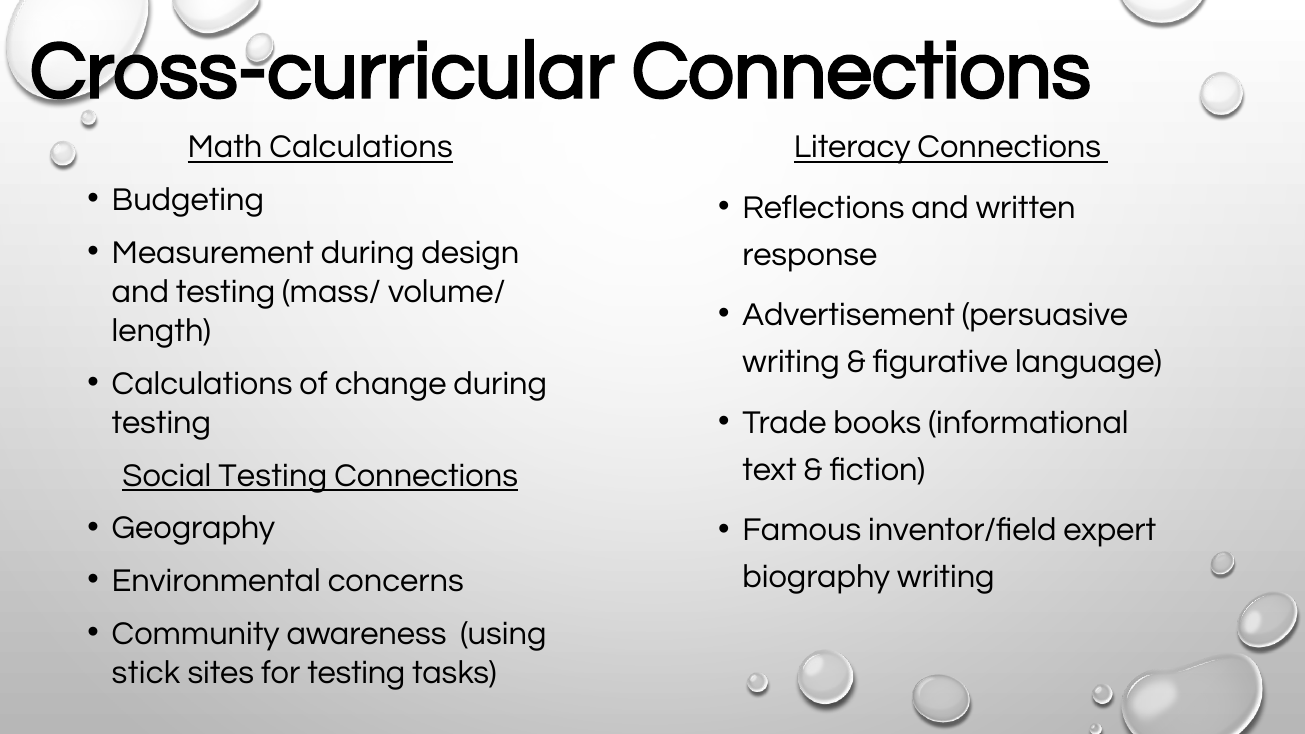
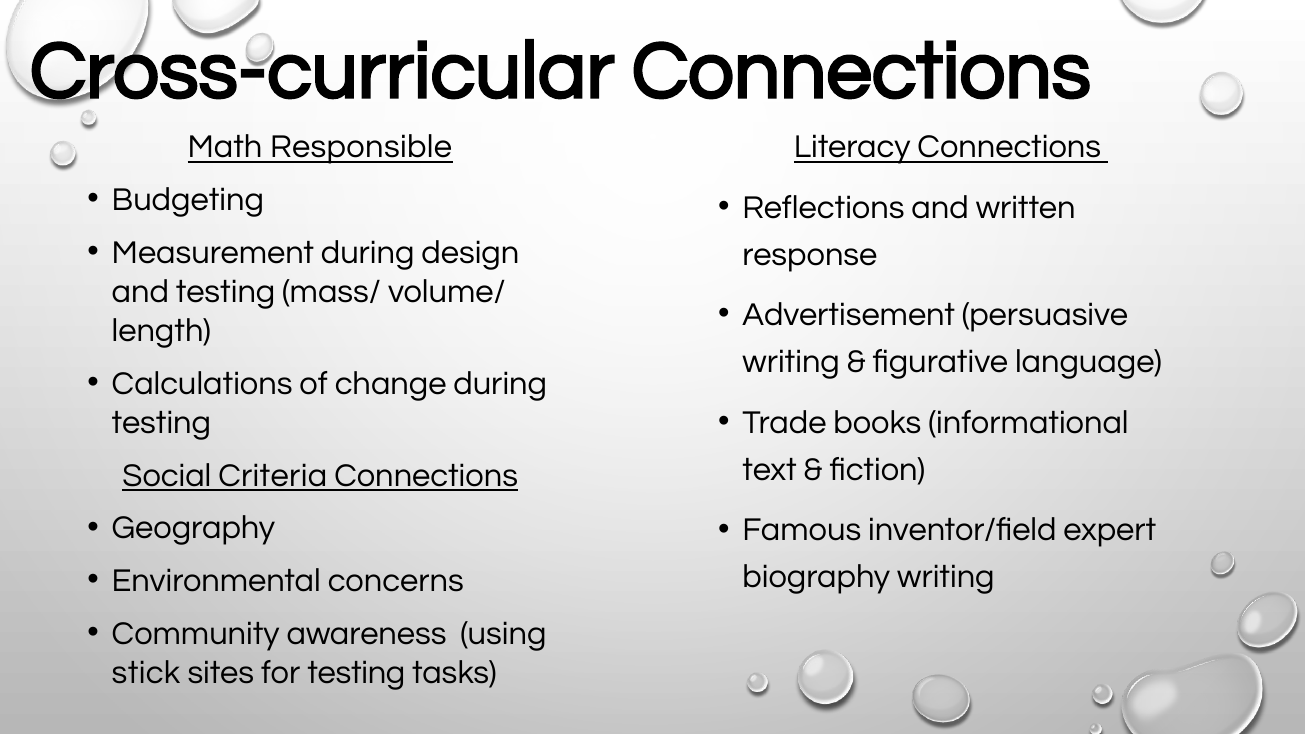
Math Calculations: Calculations -> Responsible
Social Testing: Testing -> Criteria
